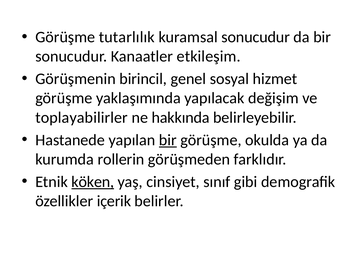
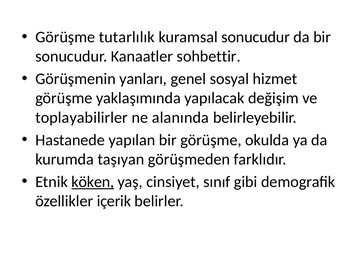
etkileşim: etkileşim -> sohbettir
birincil: birincil -> yanları
hakkında: hakkında -> alanında
bir at (168, 140) underline: present -> none
rollerin: rollerin -> taşıyan
